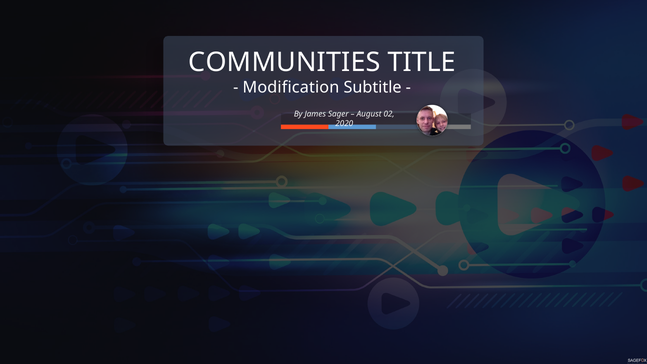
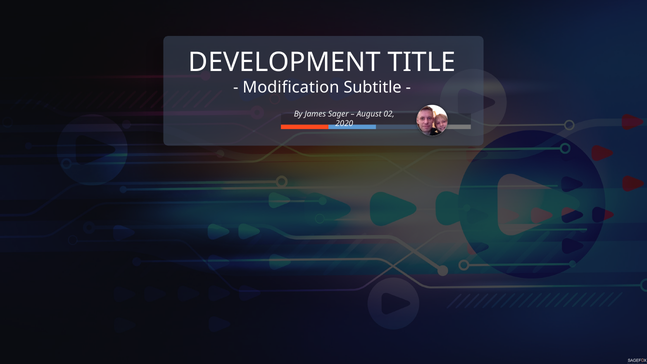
COMMUNITIES: COMMUNITIES -> DEVELOPMENT
